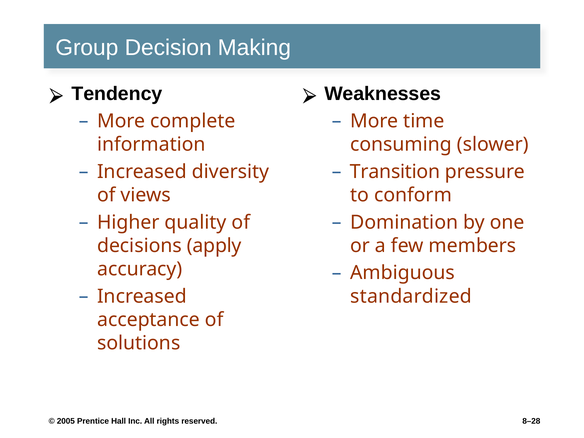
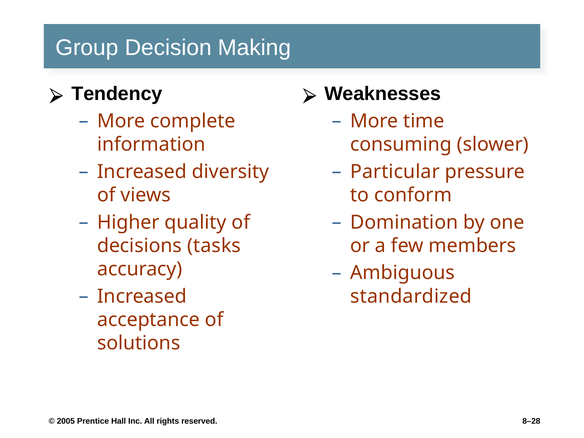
Transition: Transition -> Particular
apply: apply -> tasks
